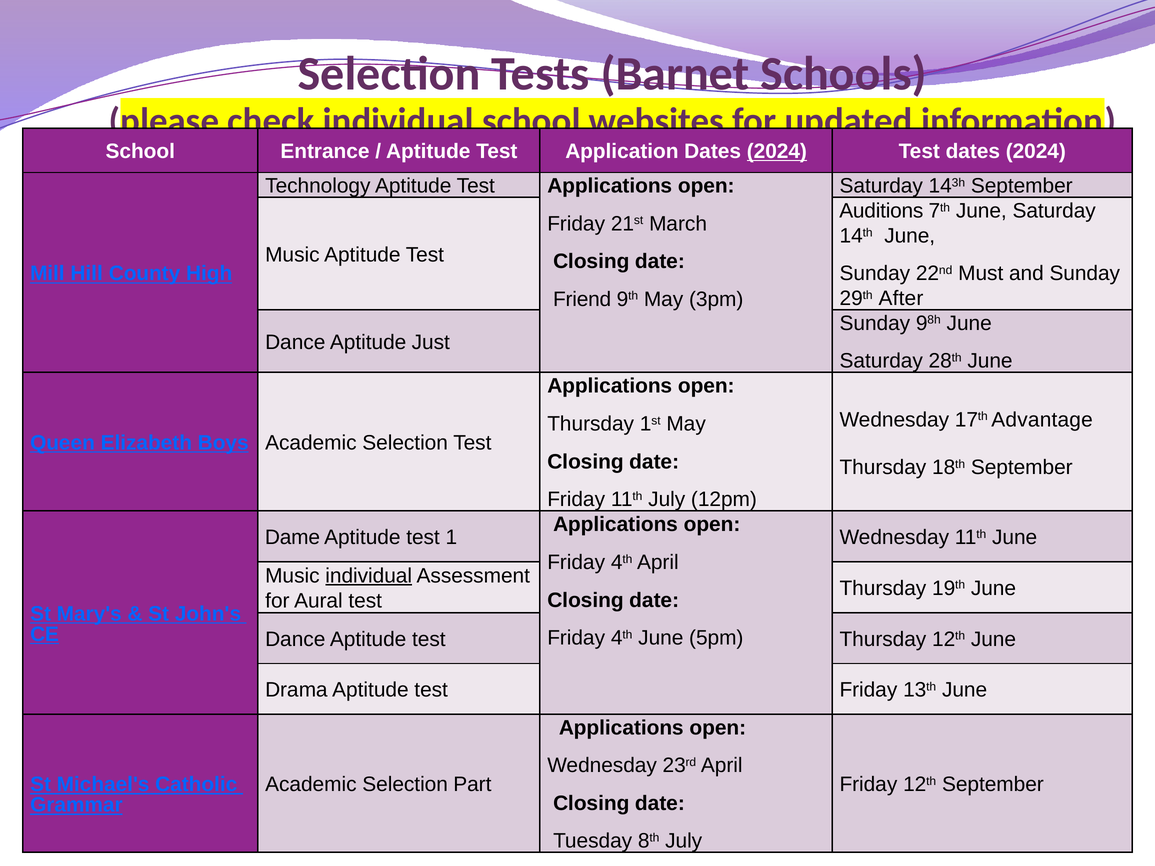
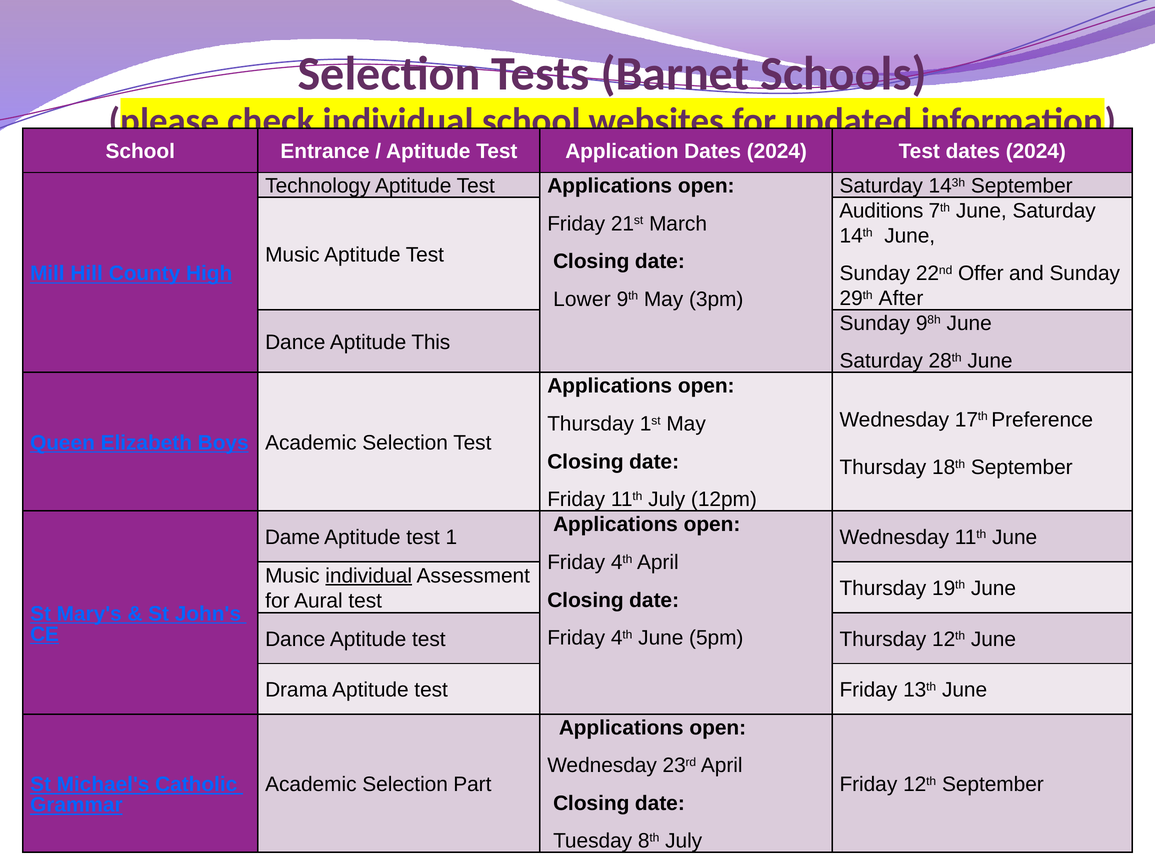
2024 at (777, 151) underline: present -> none
Must: Must -> Offer
Friend: Friend -> Lower
Just: Just -> This
Advantage: Advantage -> Preference
